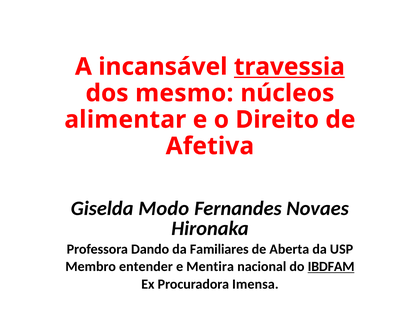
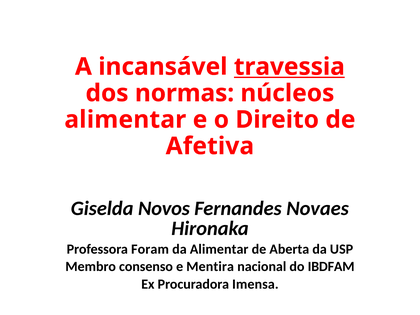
mesmo: mesmo -> normas
Modo: Modo -> Novos
Dando: Dando -> Foram
da Familiares: Familiares -> Alimentar
entender: entender -> consenso
IBDFAM underline: present -> none
